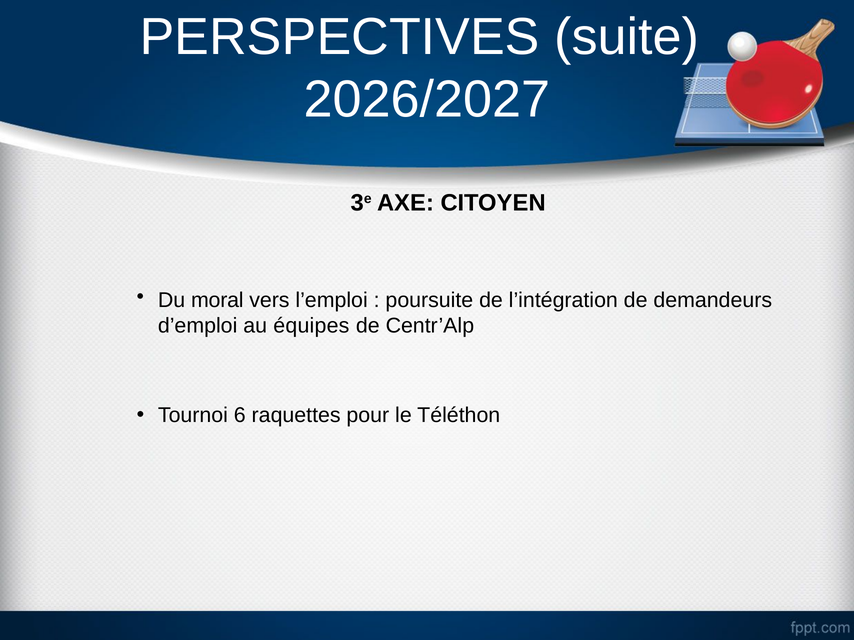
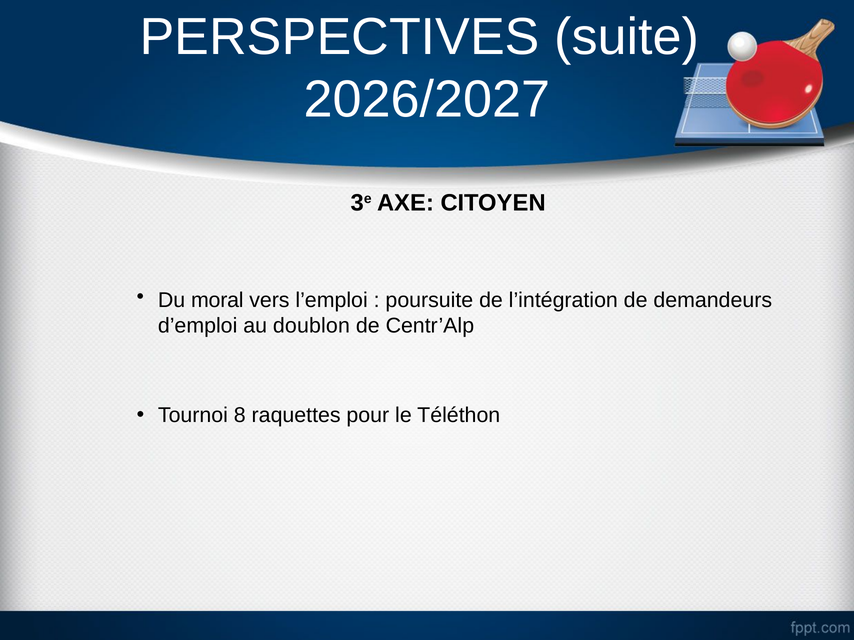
équipes: équipes -> doublon
6: 6 -> 8
